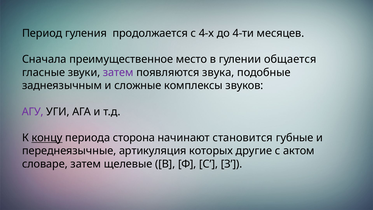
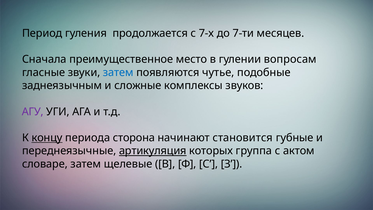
4-х: 4-х -> 7-х
4-ти: 4-ти -> 7-ти
общается: общается -> вопросам
затем at (118, 72) colour: purple -> blue
звука: звука -> чутье
артикуляция underline: none -> present
другие: другие -> группа
